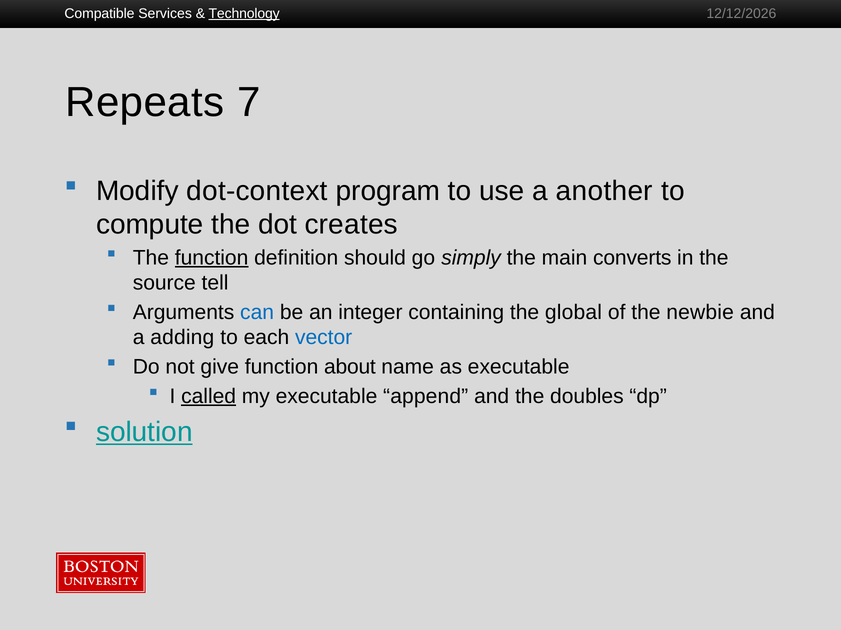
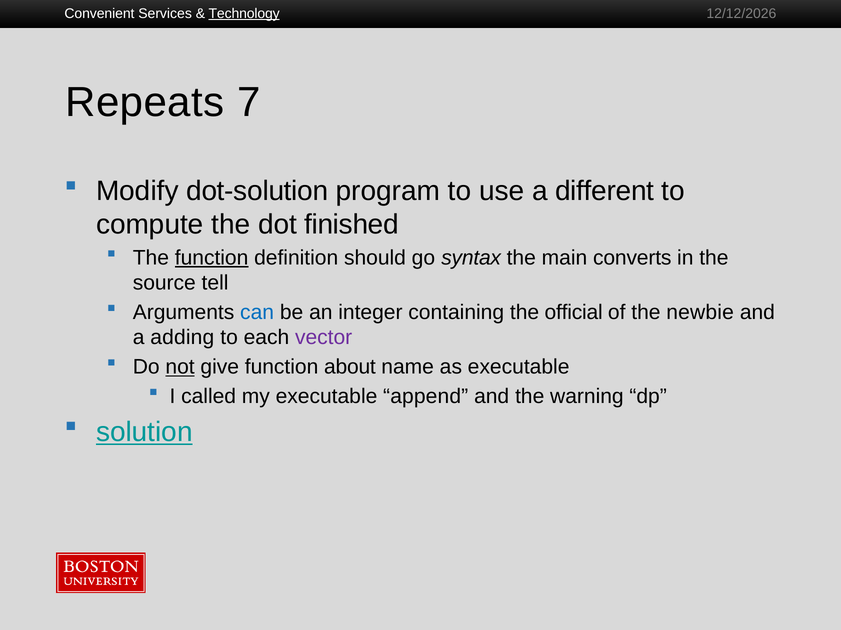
Compatible: Compatible -> Convenient
dot-context: dot-context -> dot-solution
another: another -> different
creates: creates -> finished
simply: simply -> syntax
global: global -> official
vector colour: blue -> purple
not underline: none -> present
called underline: present -> none
doubles: doubles -> warning
